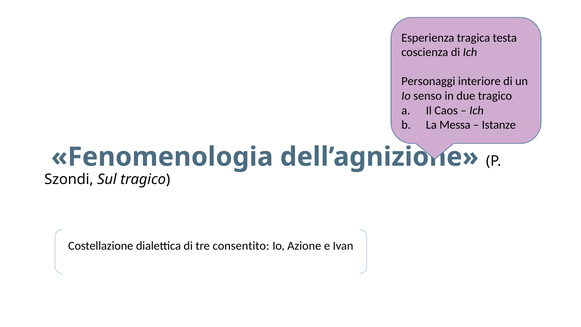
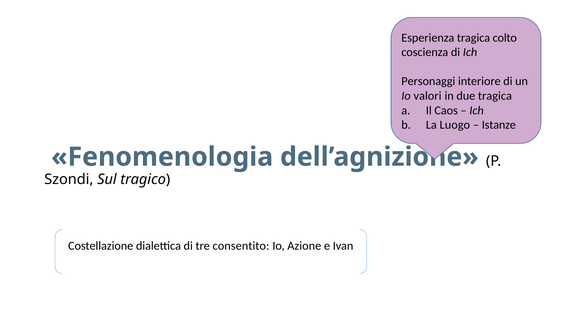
testa: testa -> colto
senso: senso -> valori
due tragico: tragico -> tragica
Messa: Messa -> Luogo
